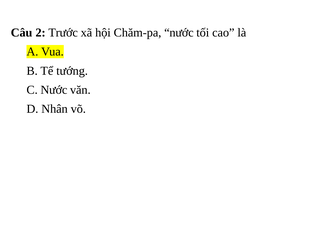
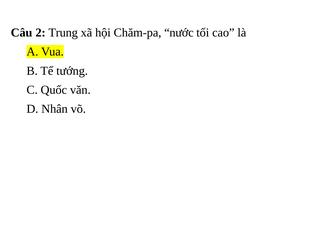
Trước: Trước -> Trung
C Nước: Nước -> Quốc
